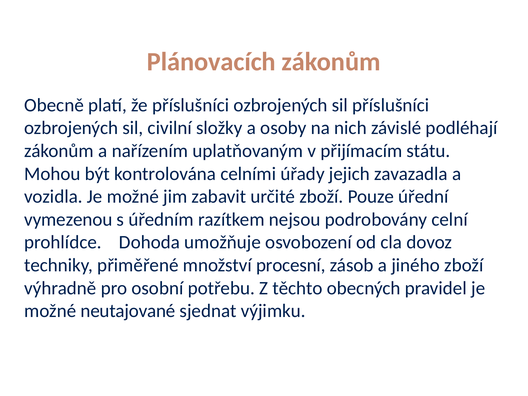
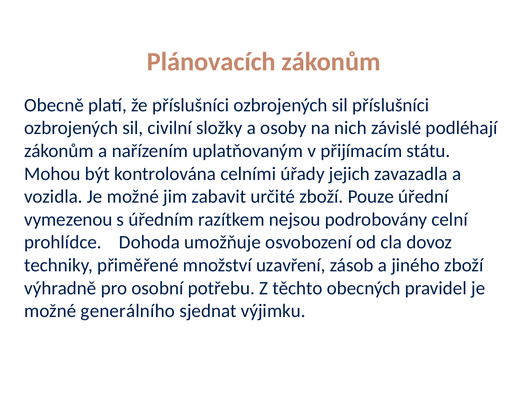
procesní: procesní -> uzavření
neutajované: neutajované -> generálního
